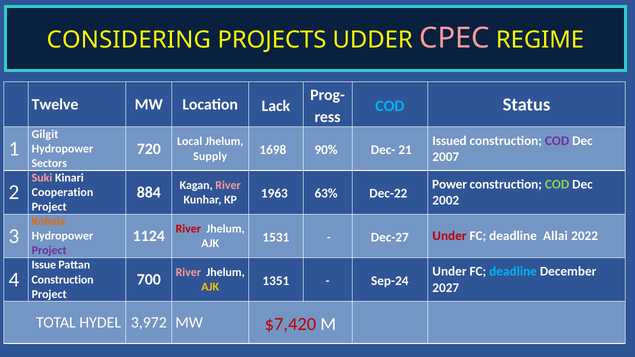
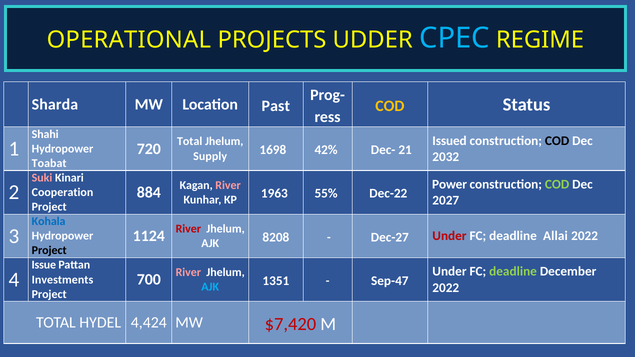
CONSIDERING: CONSIDERING -> OPERATIONAL
CPEC colour: pink -> light blue
Twelve: Twelve -> Sharda
Lack: Lack -> Past
COD at (390, 106) colour: light blue -> yellow
Gilgit: Gilgit -> Shahi
COD at (557, 141) colour: purple -> black
720 Local: Local -> Total
90%: 90% -> 42%
2007: 2007 -> 2032
Sectors: Sectors -> Toabat
63%: 63% -> 55%
2002: 2002 -> 2027
Kohala colour: orange -> blue
1531: 1531 -> 8208
Project at (49, 251) colour: purple -> black
deadline at (513, 272) colour: light blue -> light green
Construction at (63, 280): Construction -> Investments
AJK at (210, 287) colour: yellow -> light blue
Sep-24: Sep-24 -> Sep-47
2027 at (446, 288): 2027 -> 2022
3,972: 3,972 -> 4,424
